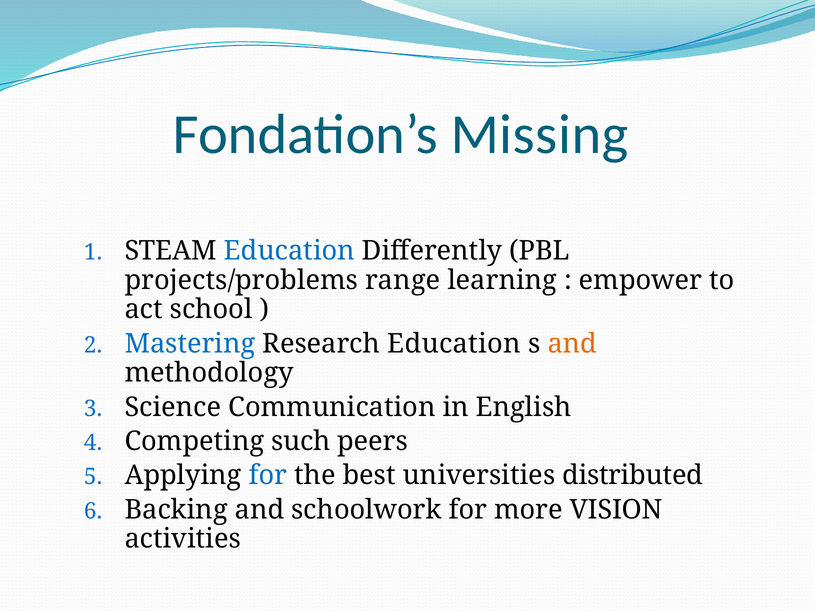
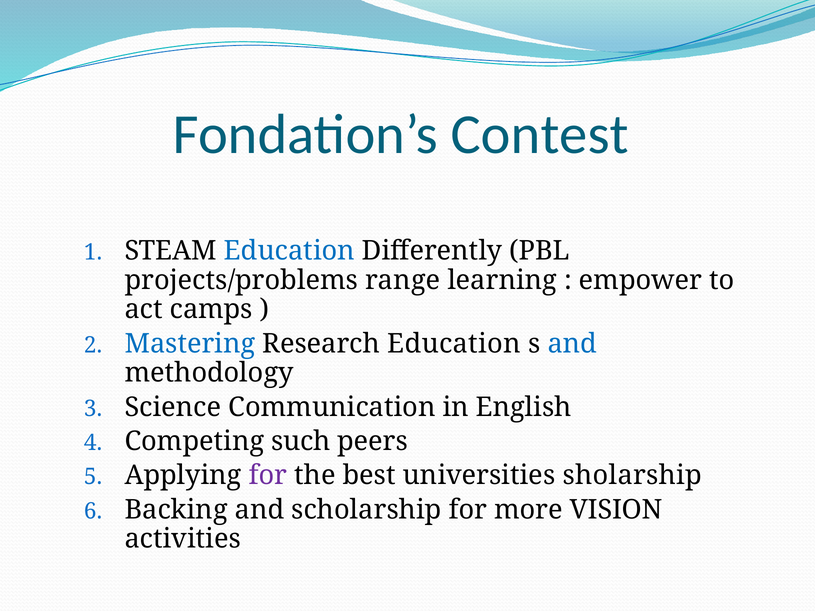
Missing: Missing -> Contest
school: school -> camps
and at (572, 344) colour: orange -> blue
for at (268, 476) colour: blue -> purple
distributed: distributed -> sholarship
schoolwork: schoolwork -> scholarship
